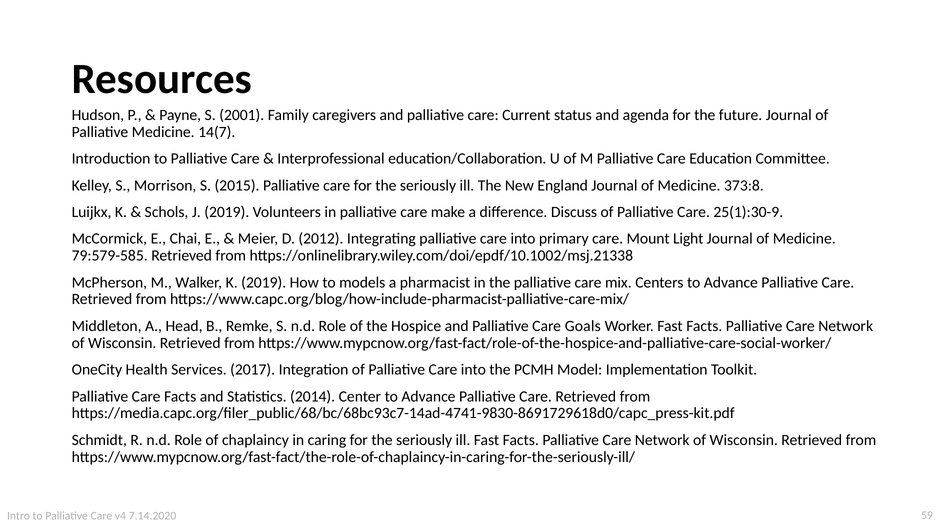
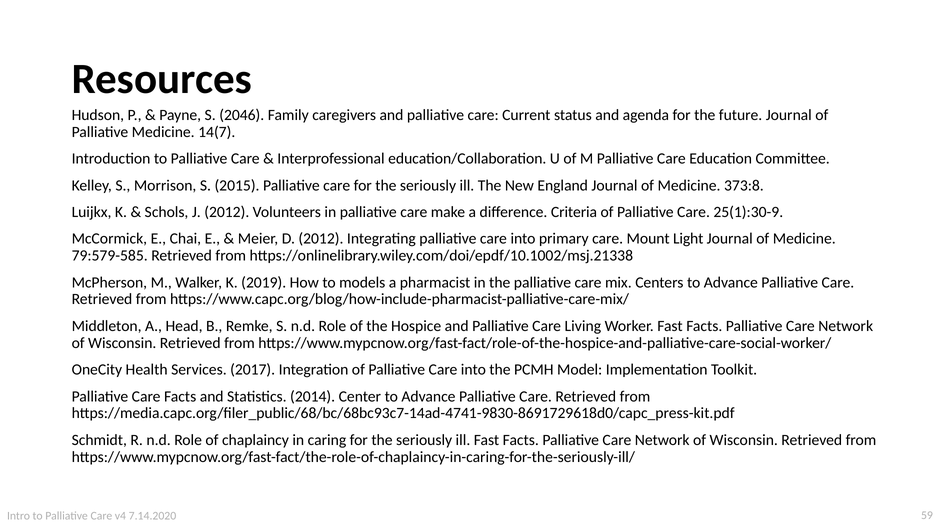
2001: 2001 -> 2046
J 2019: 2019 -> 2012
Discuss: Discuss -> Criteria
Goals: Goals -> Living
